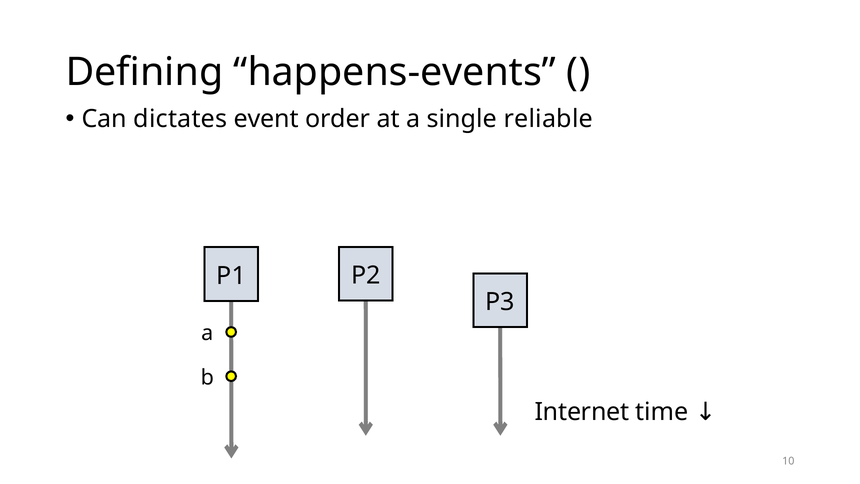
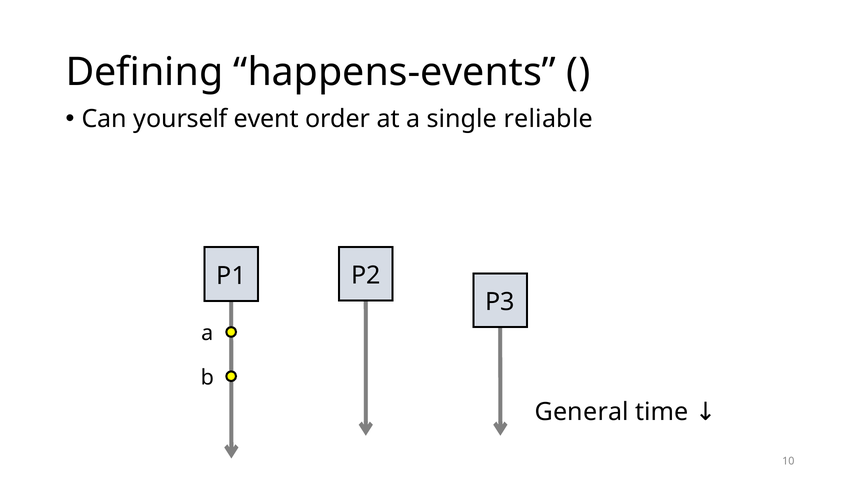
dictates: dictates -> yourself
Internet: Internet -> General
